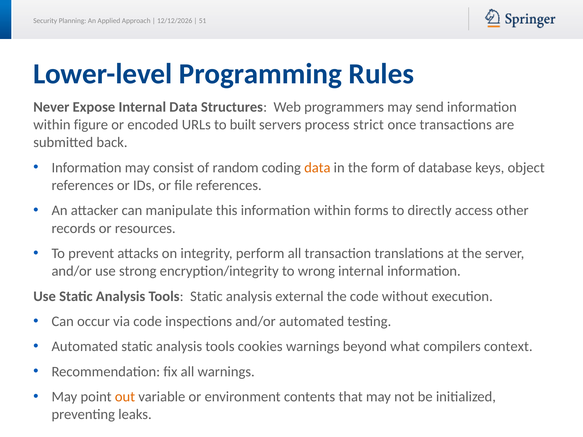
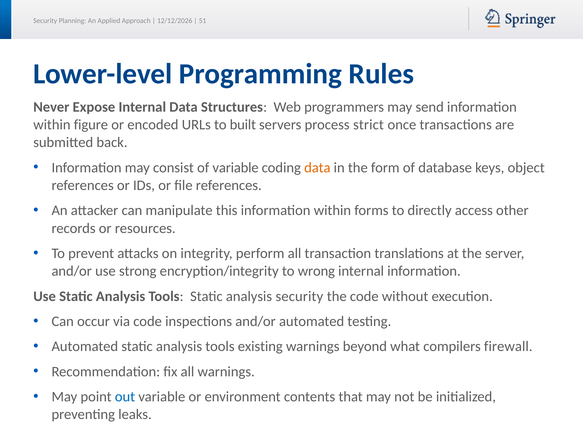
of random: random -> variable
analysis external: external -> security
cookies: cookies -> existing
context: context -> firewall
out colour: orange -> blue
